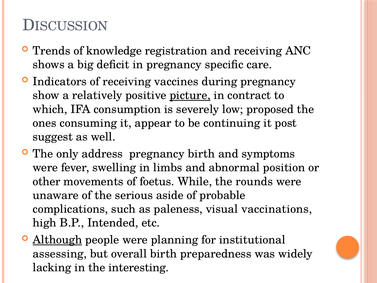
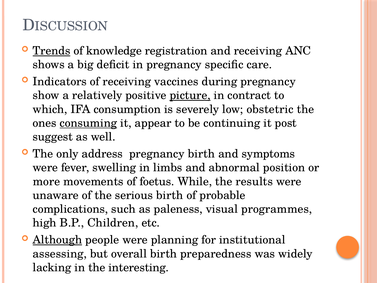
Trends underline: none -> present
proposed: proposed -> obstetric
consuming underline: none -> present
other: other -> more
rounds: rounds -> results
serious aside: aside -> birth
vaccinations: vaccinations -> programmes
Intended: Intended -> Children
